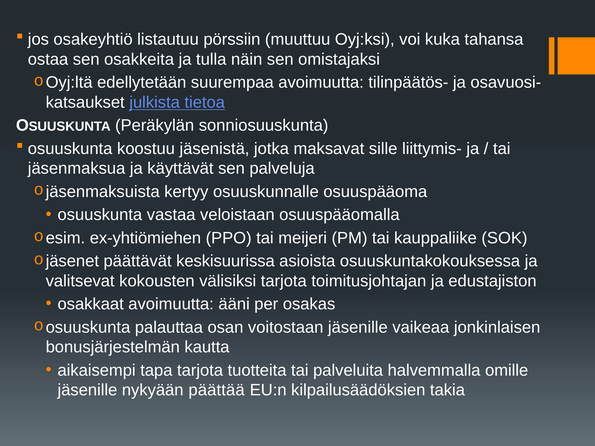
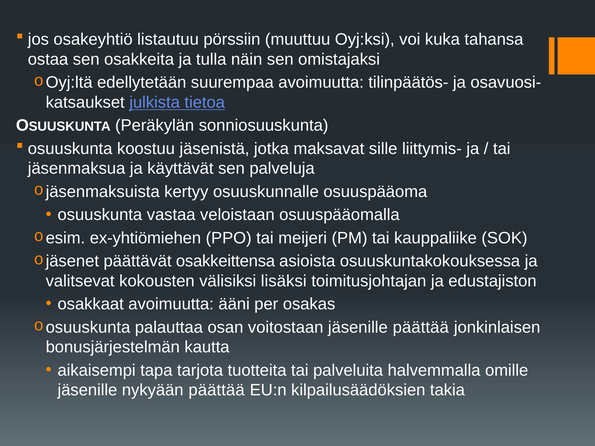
keskisuurissa: keskisuurissa -> osakkeittensa
välisiksi tarjota: tarjota -> lisäksi
jäsenille vaikeaa: vaikeaa -> päättää
